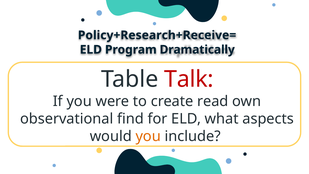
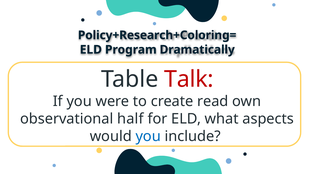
Policy+Research+Receive=: Policy+Research+Receive= -> Policy+Research+Coloring=
find: find -> half
you at (148, 136) colour: orange -> blue
